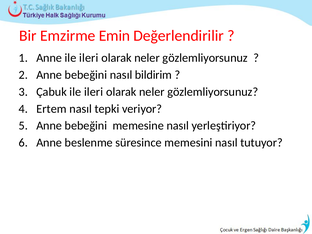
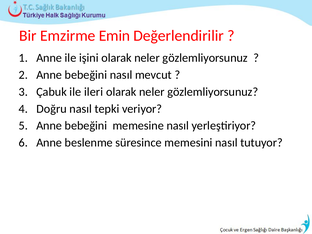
Anne ile ileri: ileri -> işini
bildirim: bildirim -> mevcut
Ertem: Ertem -> Doğru
